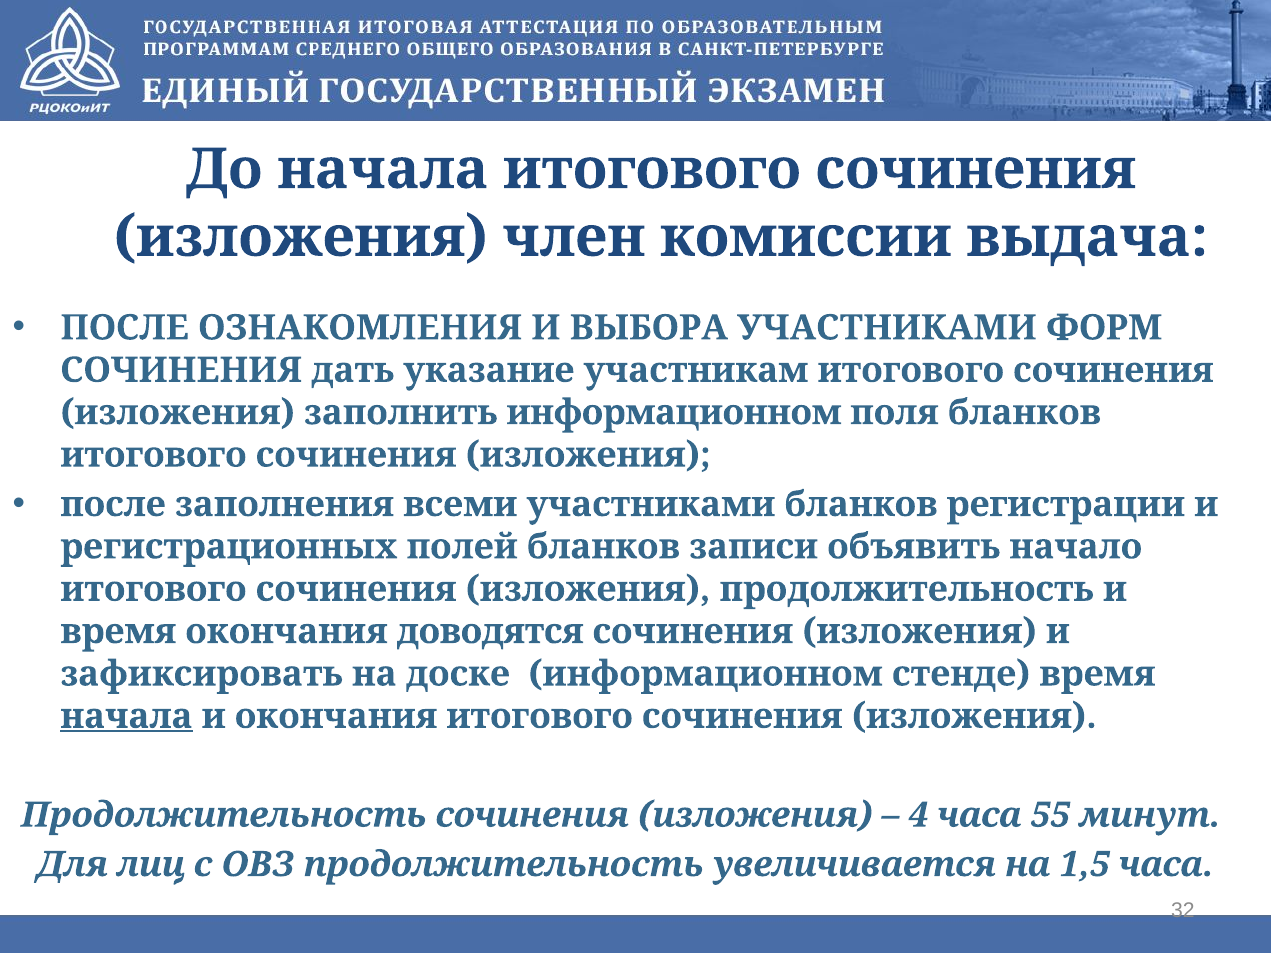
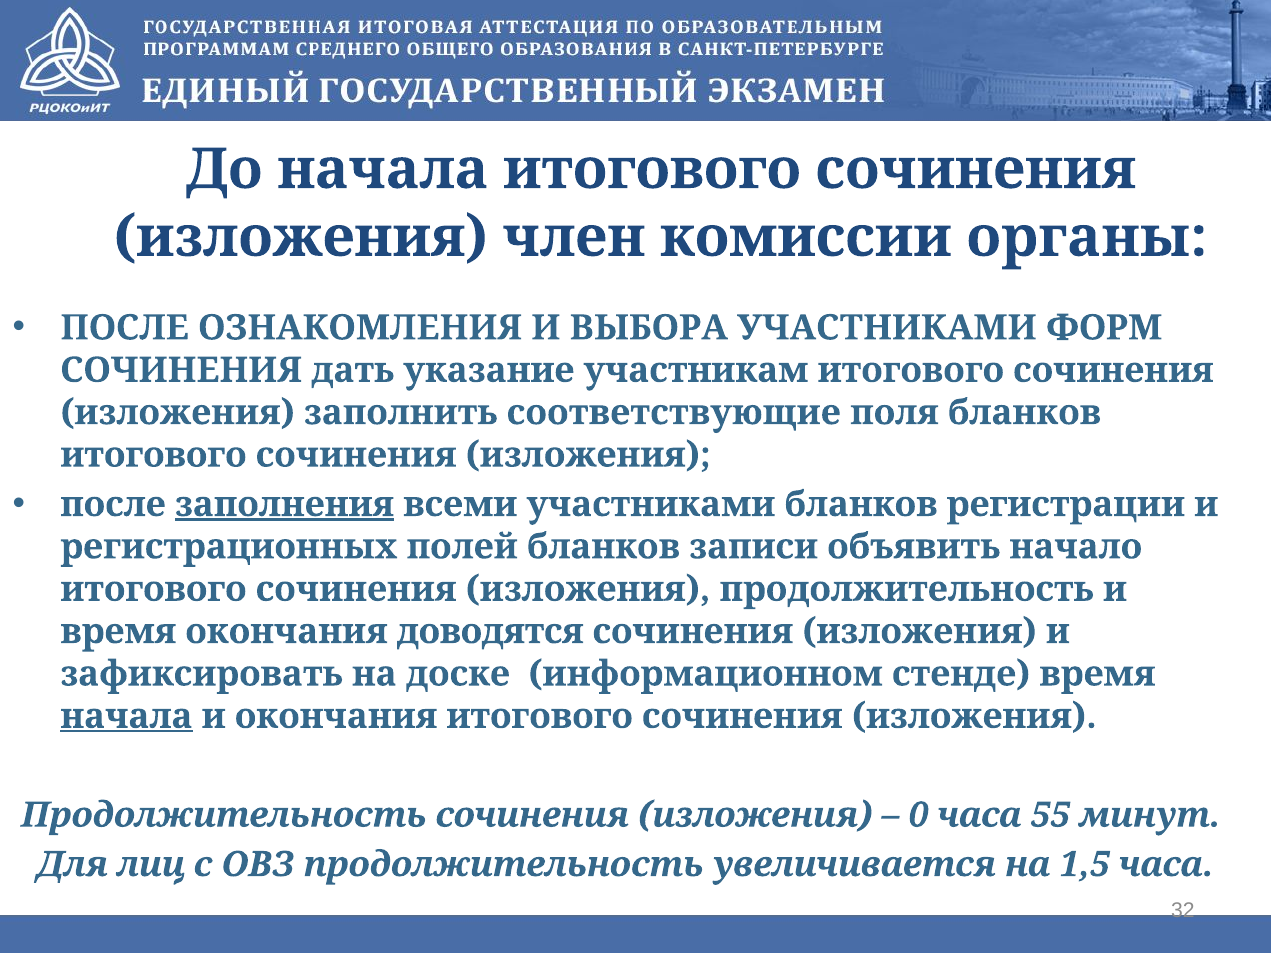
выдача: выдача -> органы
заполнить информационном: информационном -> соответствующие
заполнения underline: none -> present
4: 4 -> 0
